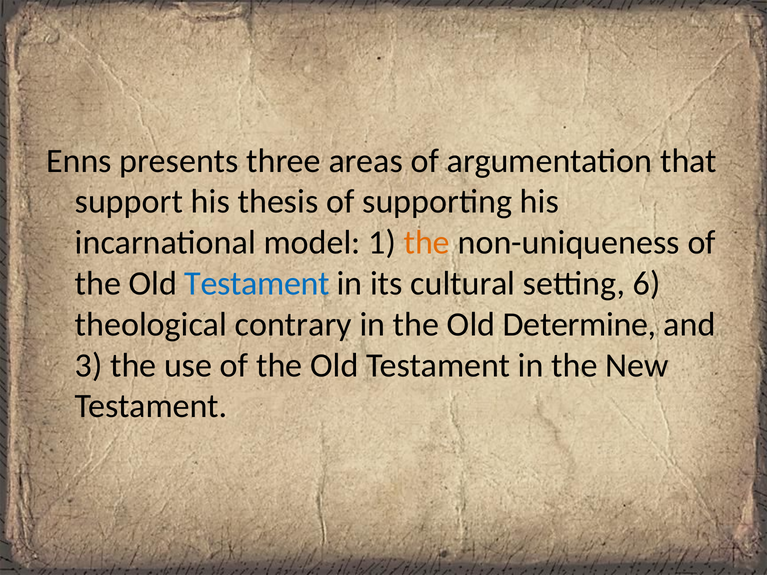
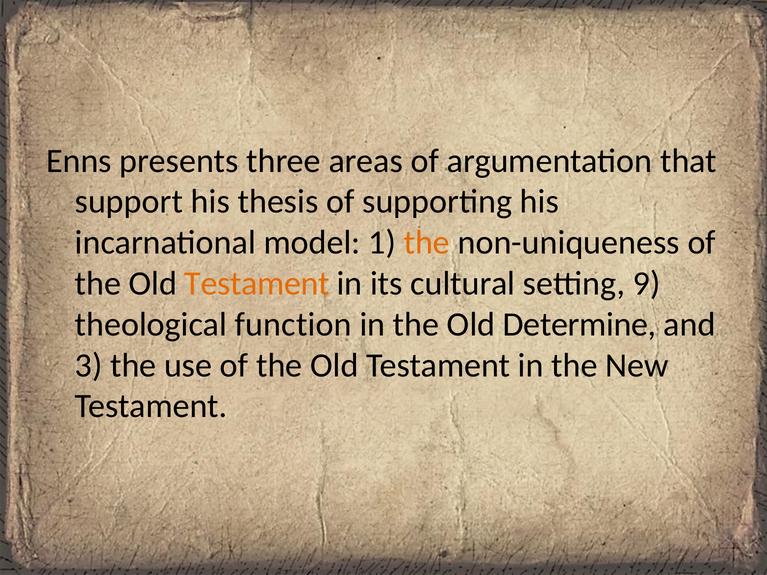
Testament at (257, 284) colour: blue -> orange
6: 6 -> 9
contrary: contrary -> function
